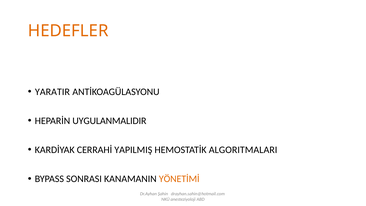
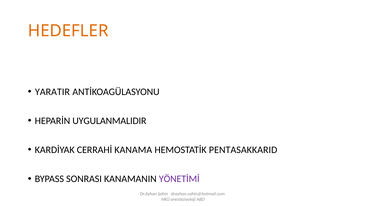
YAPILMIŞ: YAPILMIŞ -> KANAMA
ALGORITMALARI: ALGORITMALARI -> PENTASAKKARID
YÖNETİMİ colour: orange -> purple
